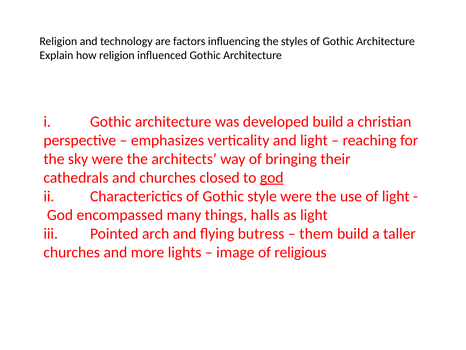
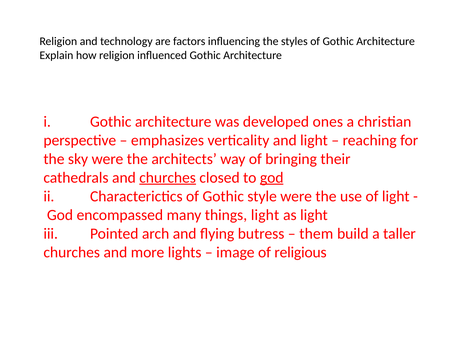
developed build: build -> ones
churches at (168, 177) underline: none -> present
things halls: halls -> light
